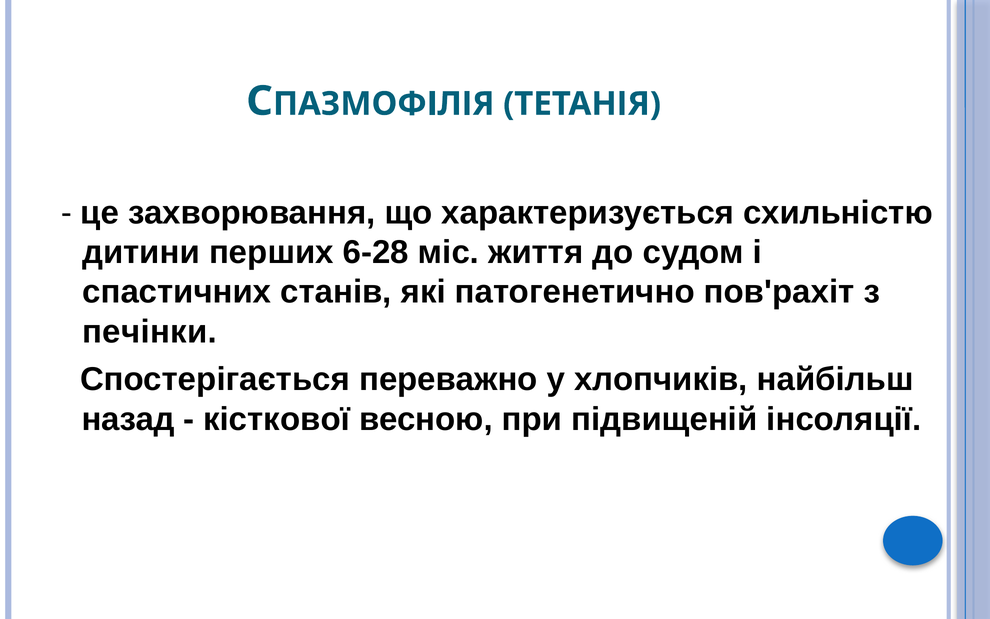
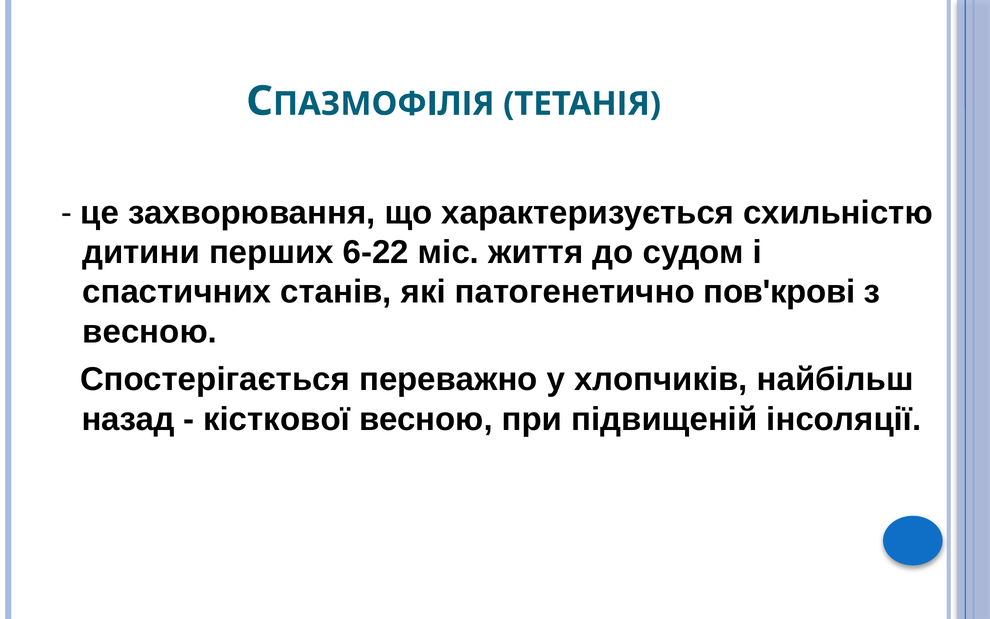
6-28: 6-28 -> 6-22
пов'рахіт: пов'рахіт -> пов'крові
печінки at (150, 332): печінки -> весною
